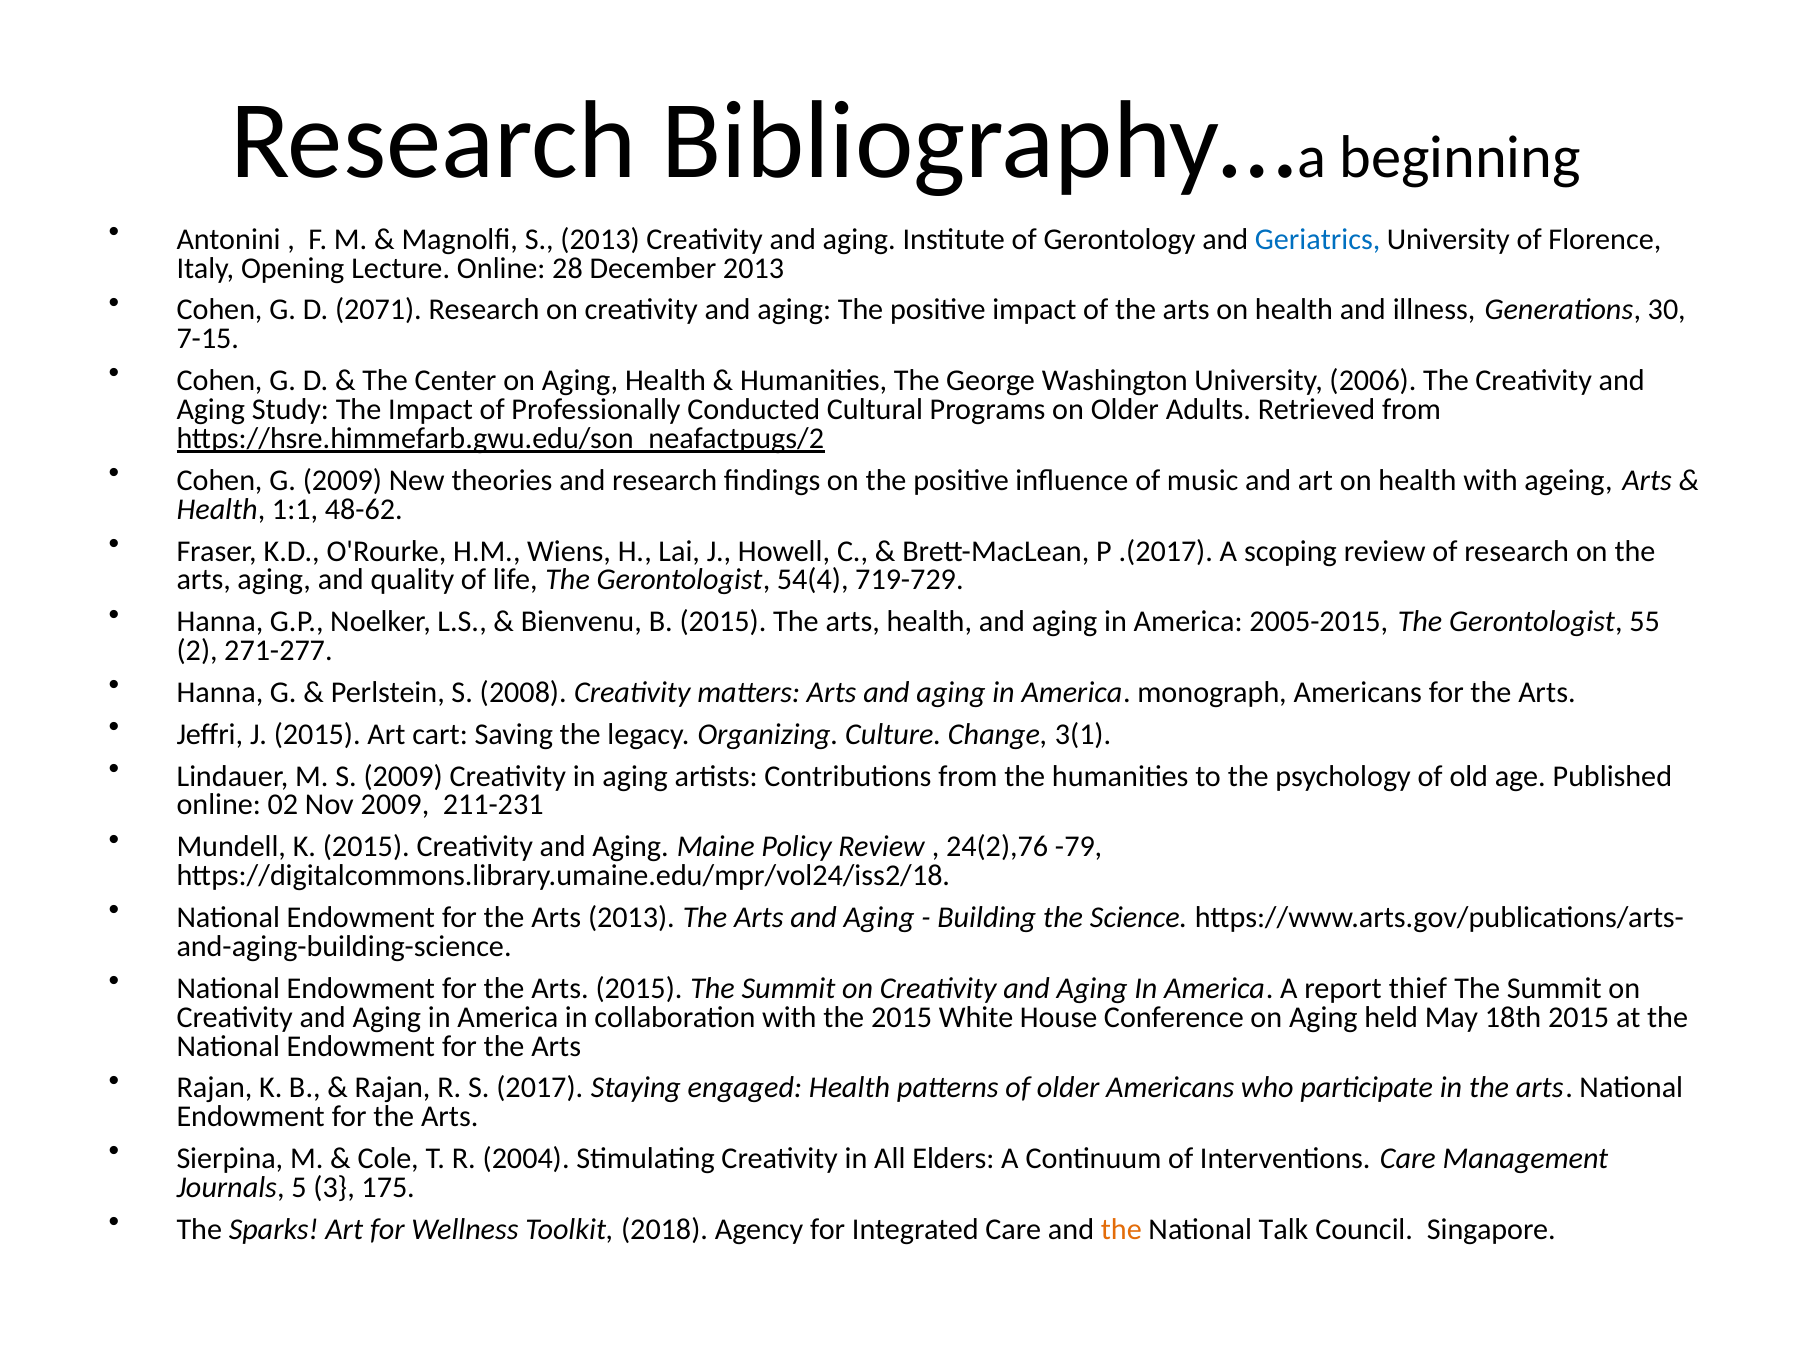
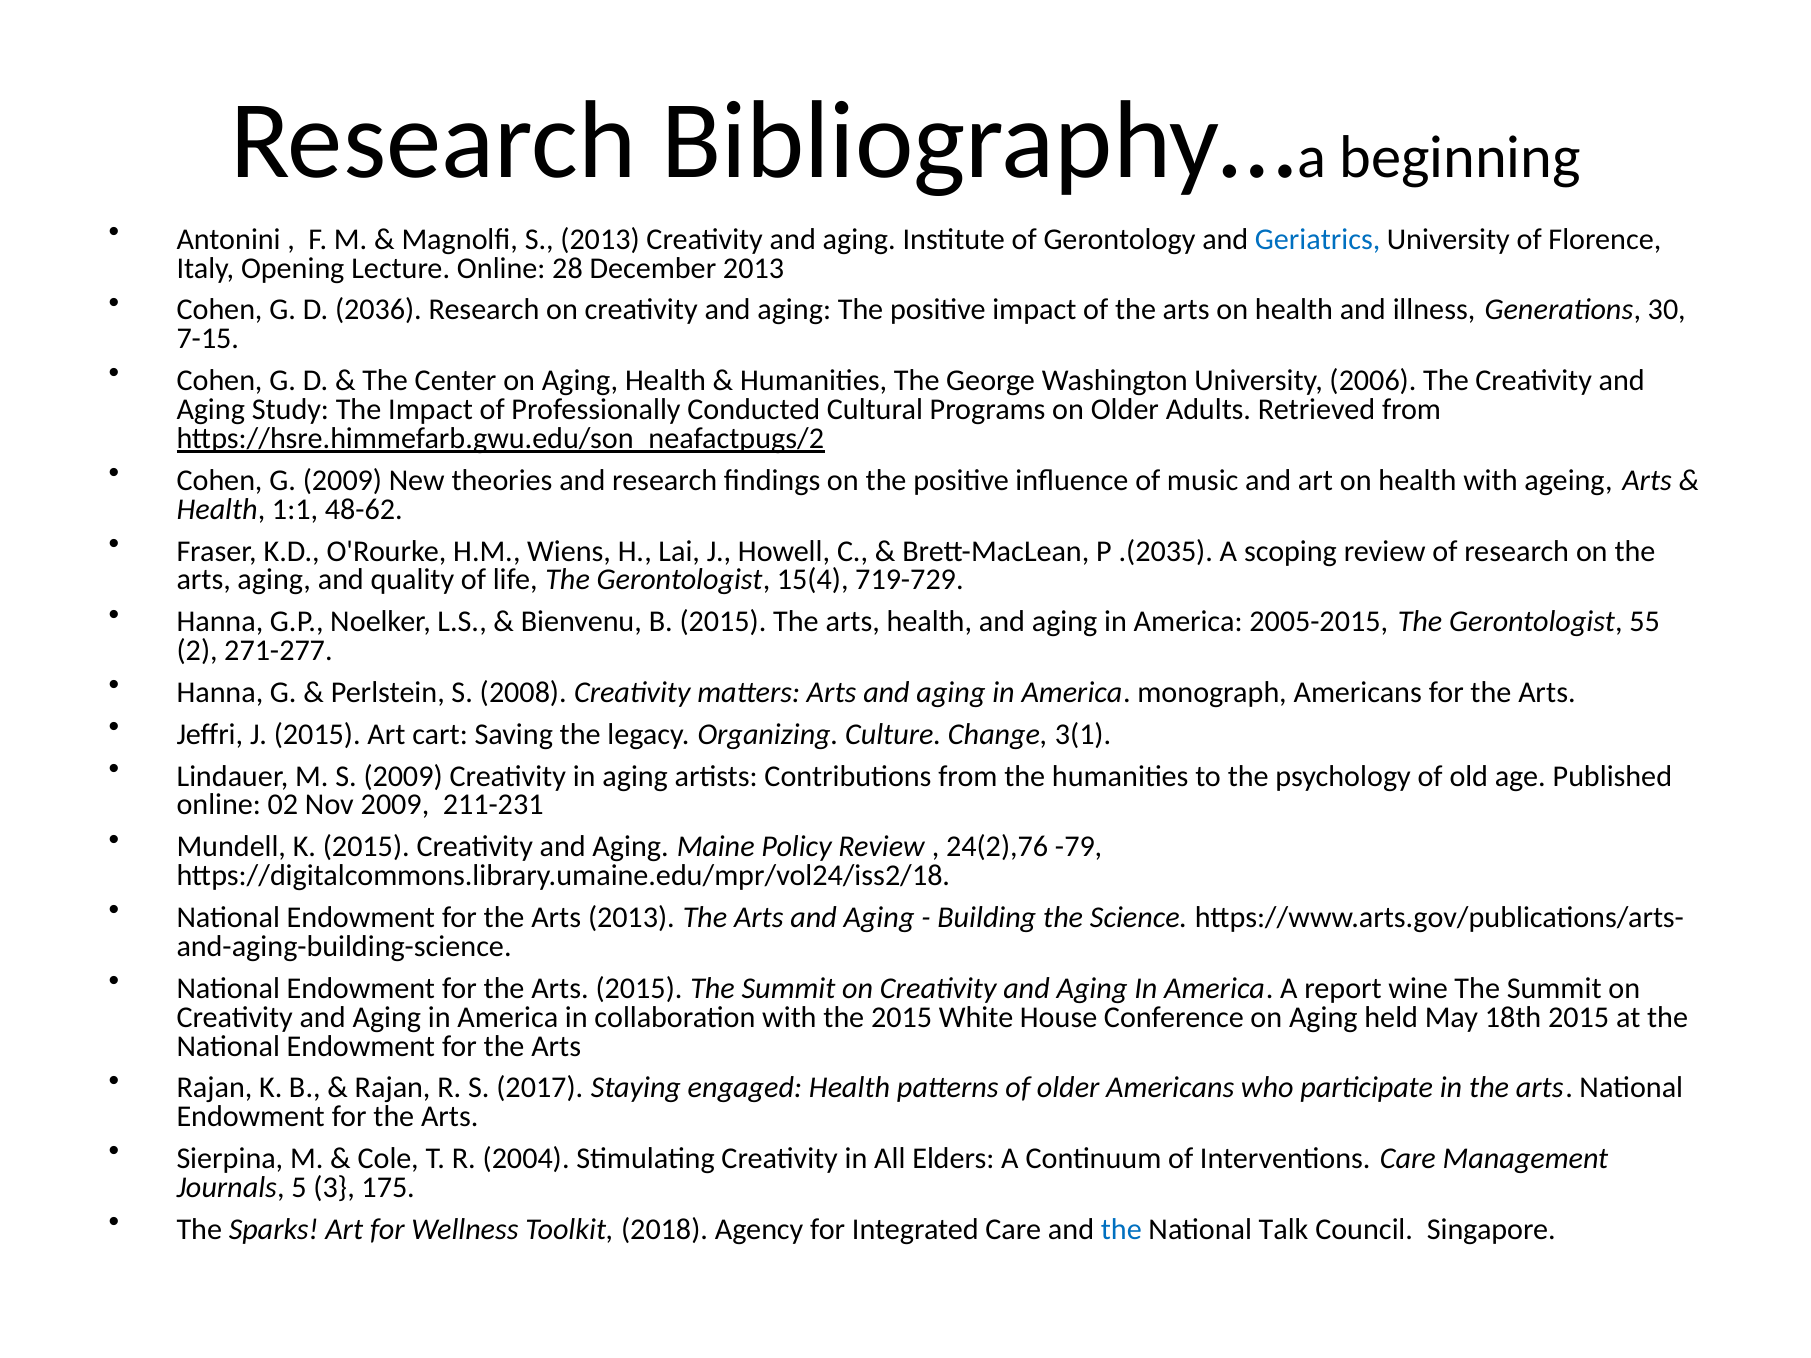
2071: 2071 -> 2036
.(2017: .(2017 -> .(2035
54(4: 54(4 -> 15(4
thief: thief -> wine
the at (1121, 1230) colour: orange -> blue
